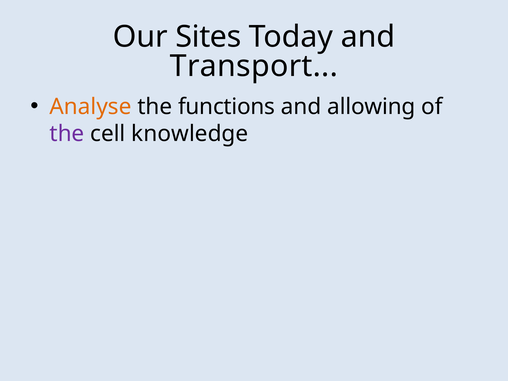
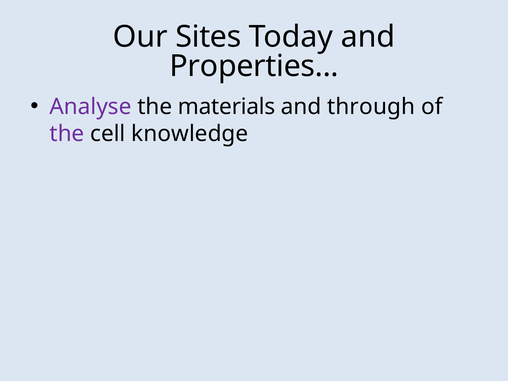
Transport: Transport -> Properties
Analyse colour: orange -> purple
functions: functions -> materials
allowing: allowing -> through
